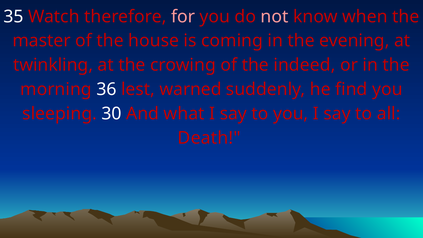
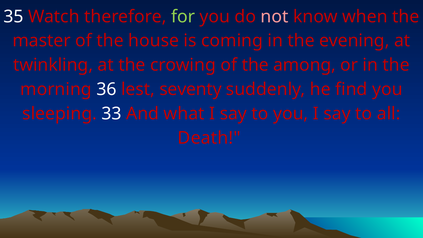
for colour: pink -> light green
indeed: indeed -> among
warned: warned -> seventy
30: 30 -> 33
